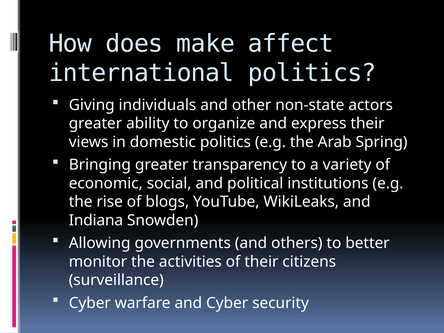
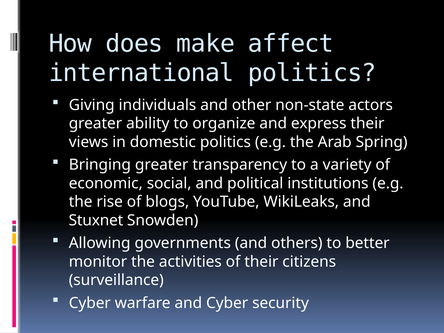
Indiana: Indiana -> Stuxnet
